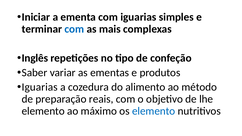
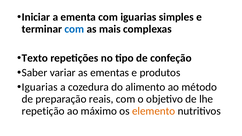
Inglês: Inglês -> Texto
elemento at (43, 111): elemento -> repetição
elemento at (154, 111) colour: blue -> orange
